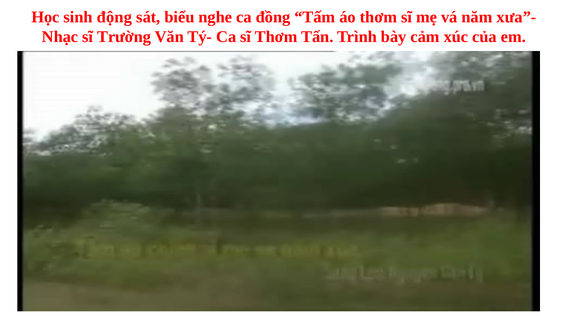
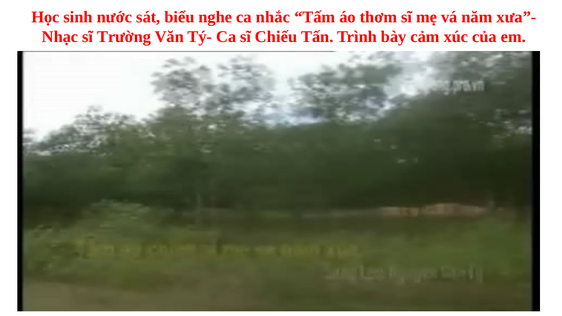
động: động -> nước
đồng: đồng -> nhắc
sĩ Thơm: Thơm -> Chiếu
